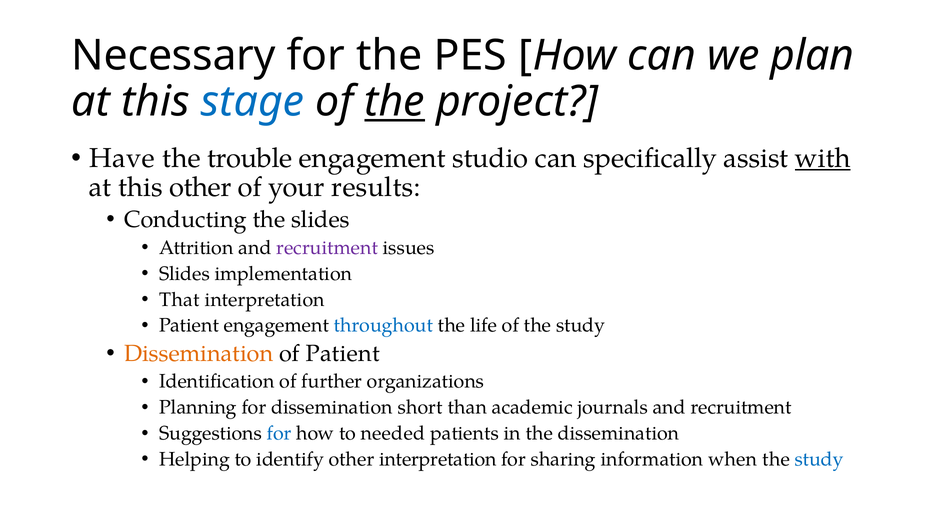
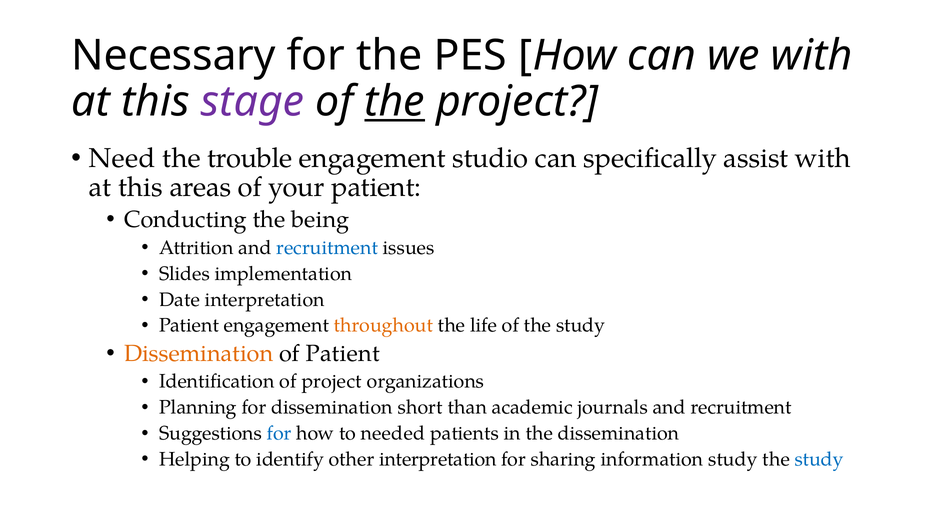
we plan: plan -> with
stage colour: blue -> purple
Have: Have -> Need
with at (823, 158) underline: present -> none
this other: other -> areas
your results: results -> patient
the slides: slides -> being
recruitment at (327, 248) colour: purple -> blue
That: That -> Date
throughout colour: blue -> orange
of further: further -> project
information when: when -> study
